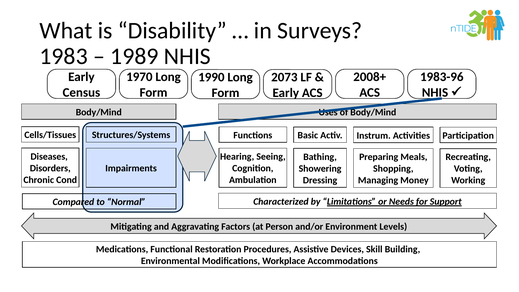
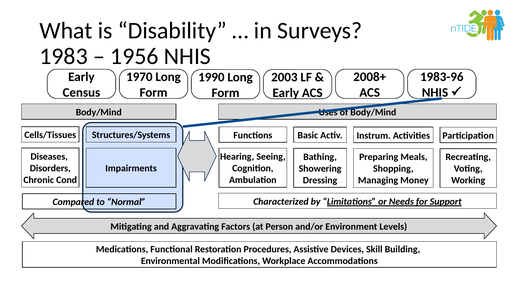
1989: 1989 -> 1956
2073: 2073 -> 2003
